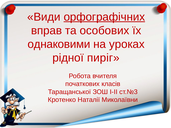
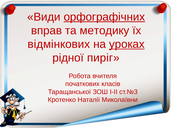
особових: особових -> методику
однаковими: однаковими -> відмінкових
уроках underline: none -> present
